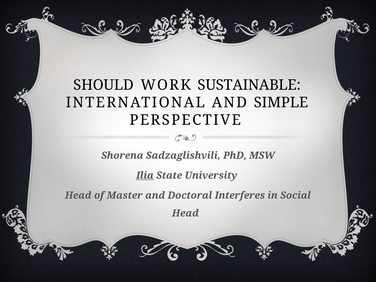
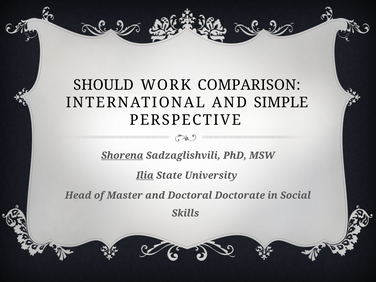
SUSTAINABLE: SUSTAINABLE -> COMPARISON
Shorena underline: none -> present
Interferes: Interferes -> Doctorate
Head at (185, 213): Head -> Skills
